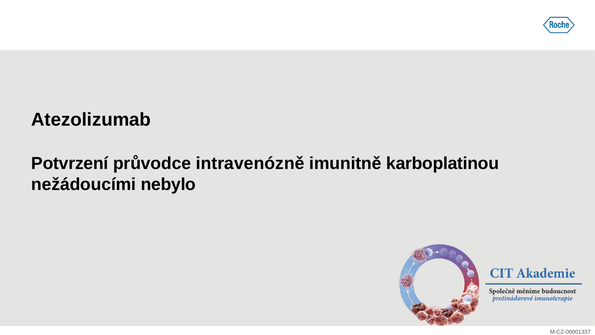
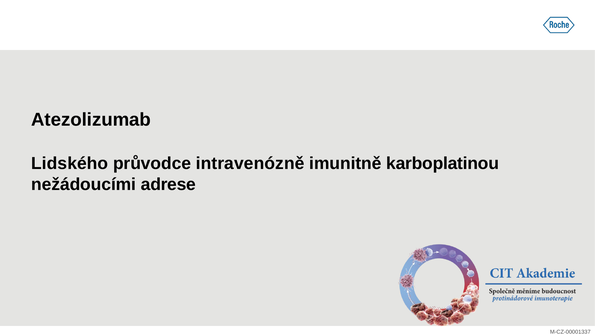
Potvrzení: Potvrzení -> Lidského
nebylo: nebylo -> adrese
